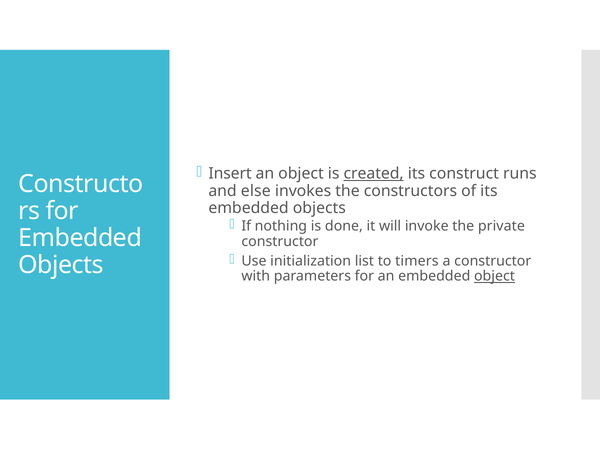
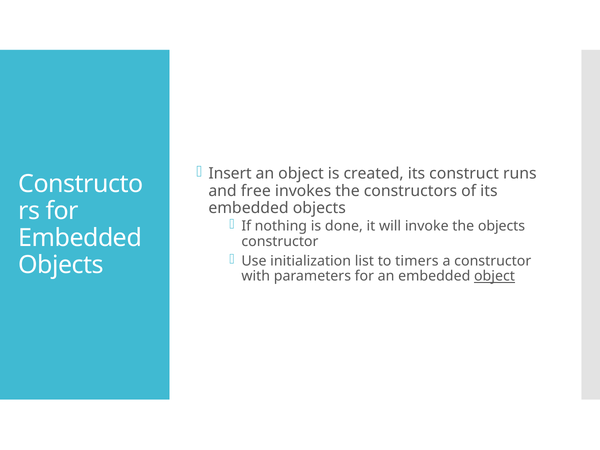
created underline: present -> none
else: else -> free
the private: private -> objects
